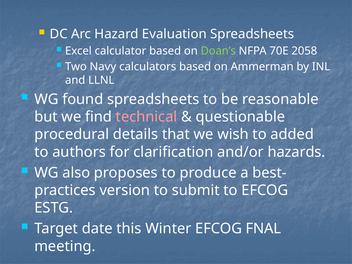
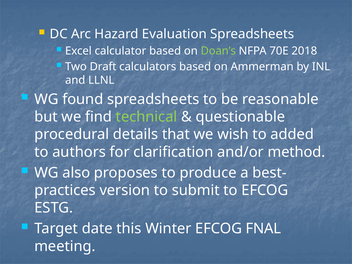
2058: 2058 -> 2018
Navy: Navy -> Draft
technical colour: pink -> light green
hazards: hazards -> method
